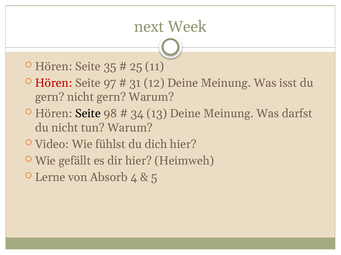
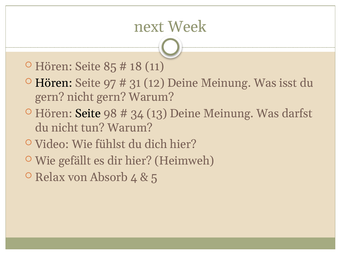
35: 35 -> 85
25: 25 -> 18
Hören at (54, 83) colour: red -> black
Lerne: Lerne -> Relax
